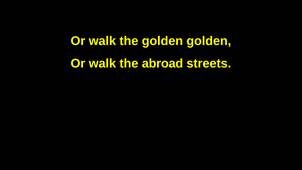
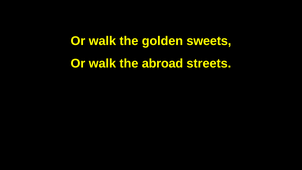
golden golden: golden -> sweets
